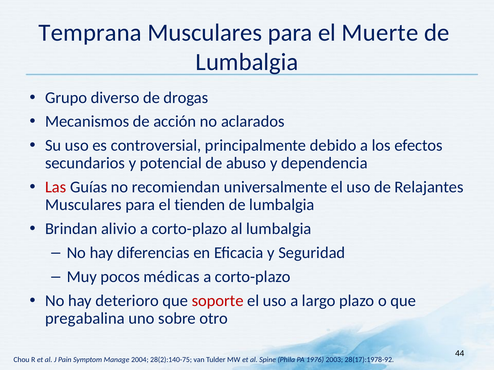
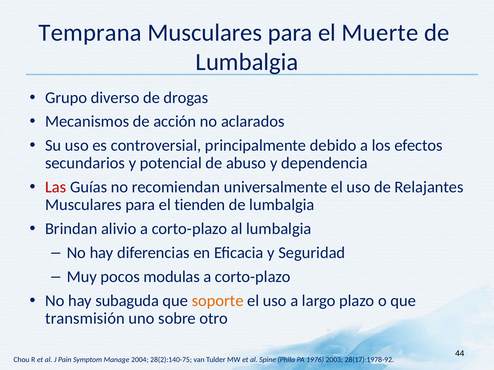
médicas: médicas -> modulas
deterioro: deterioro -> subaguda
soporte colour: red -> orange
pregabalina: pregabalina -> transmisión
